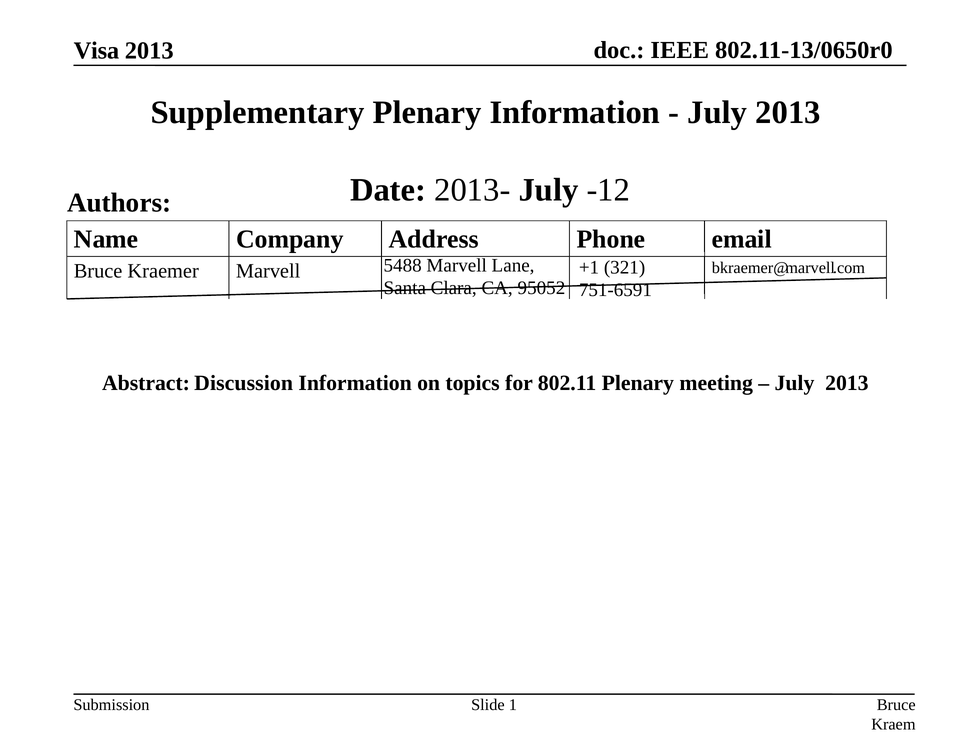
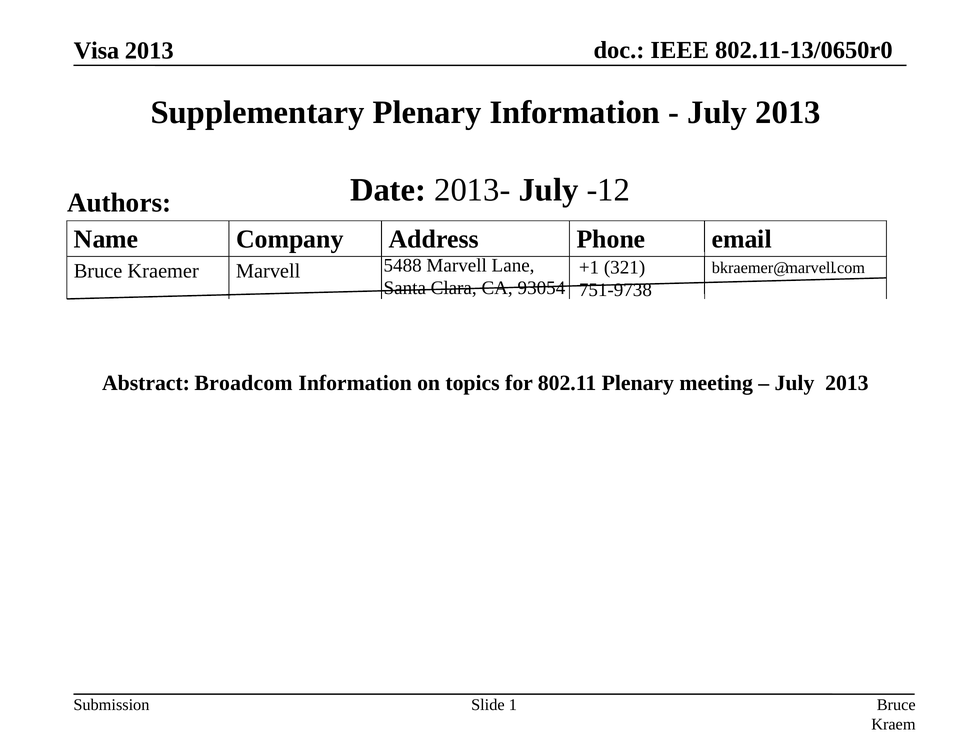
95052: 95052 -> 93054
751-6591: 751-6591 -> 751-9738
Discussion: Discussion -> Broadcom
